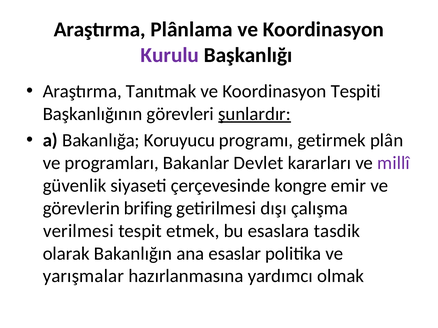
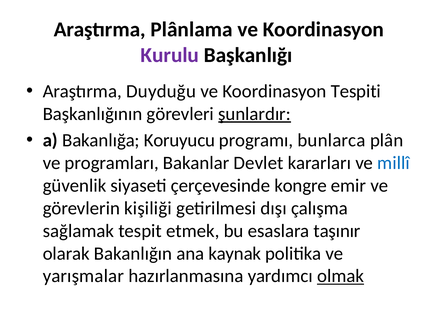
Tanıtmak: Tanıtmak -> Duyduğu
getirmek: getirmek -> bunlarca
millî colour: purple -> blue
brifing: brifing -> kişiliği
verilmesi: verilmesi -> sağlamak
tasdik: tasdik -> taşınır
esaslar: esaslar -> kaynak
olmak underline: none -> present
